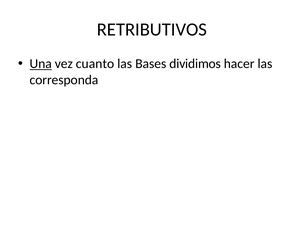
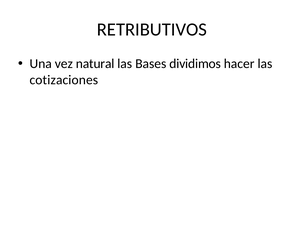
Una underline: present -> none
cuanto: cuanto -> natural
corresponda: corresponda -> cotizaciones
